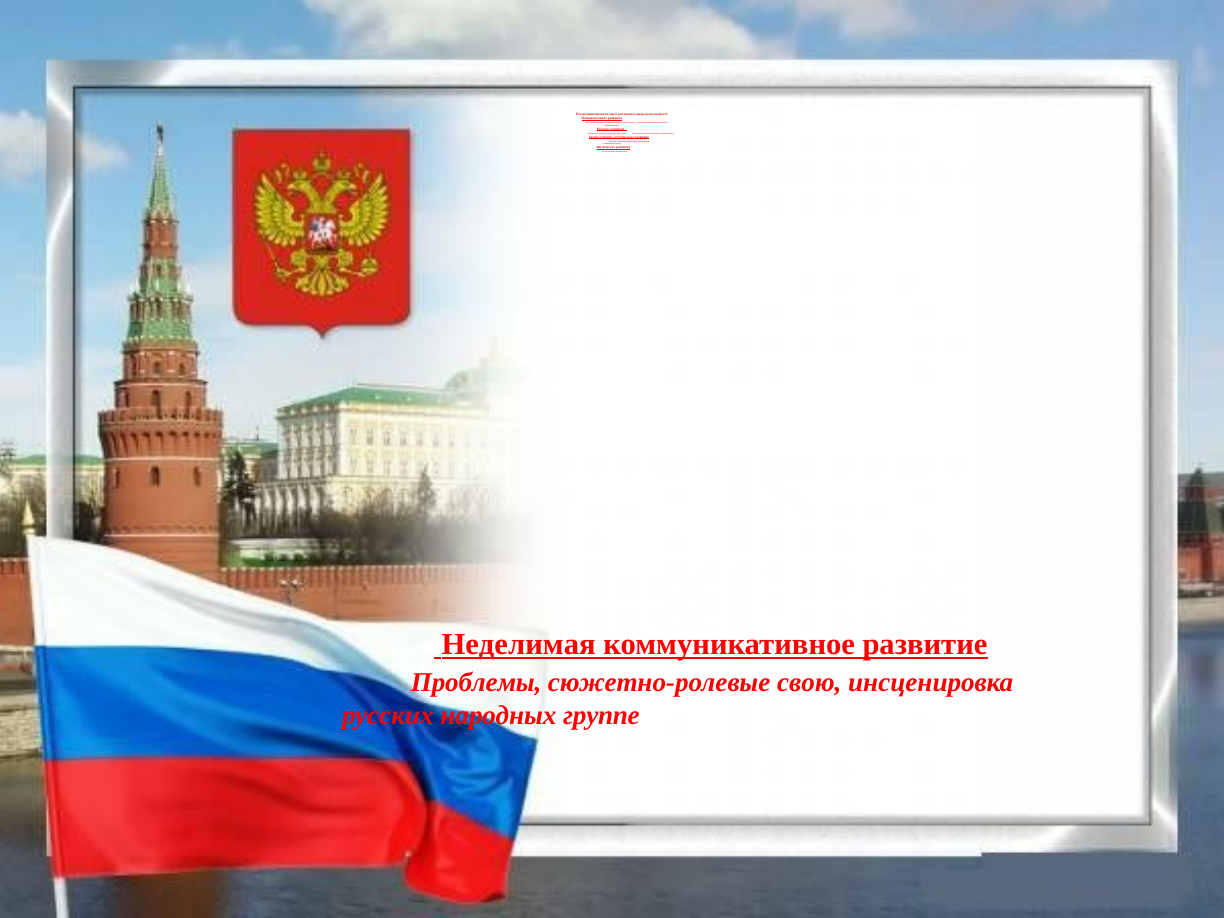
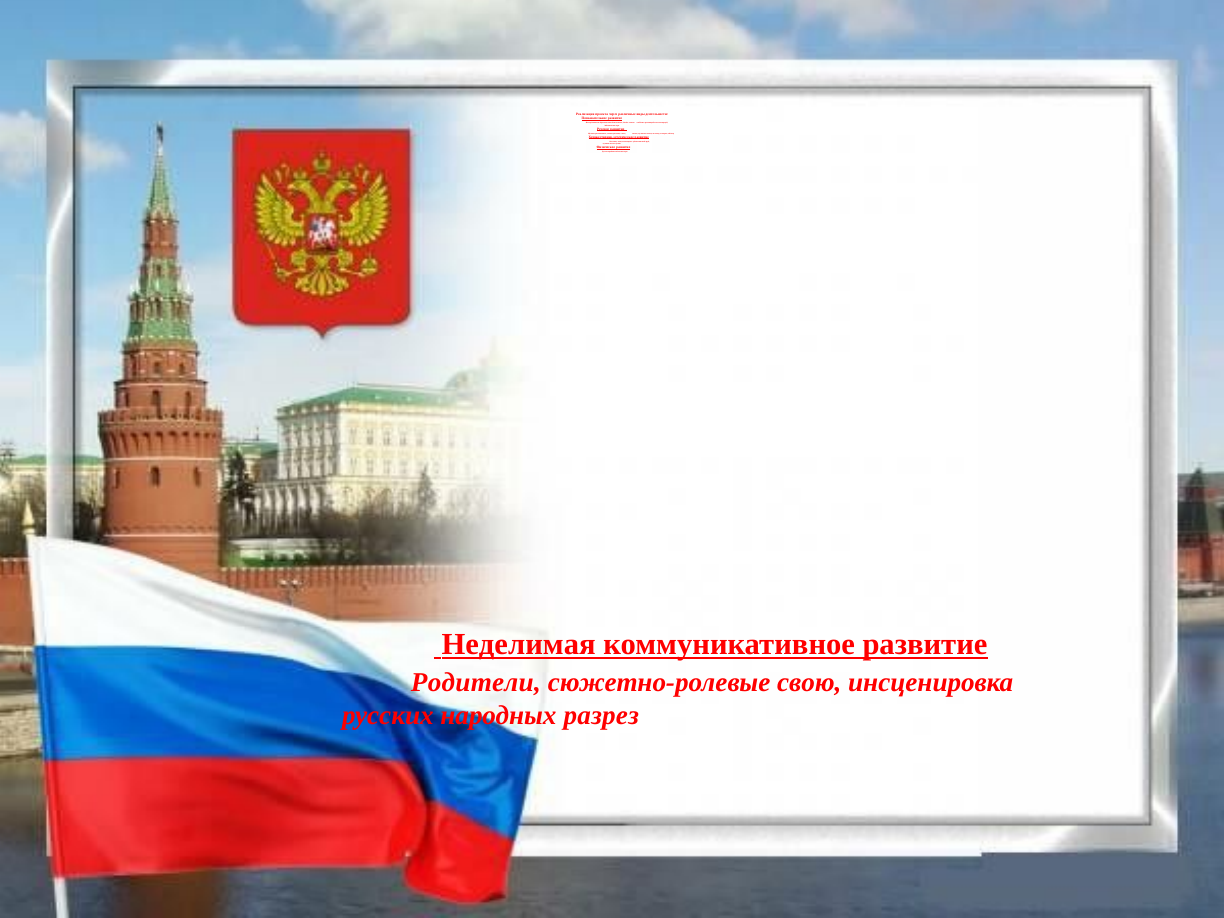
Проблемы: Проблемы -> Родители
группе: группе -> разрез
